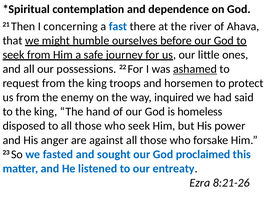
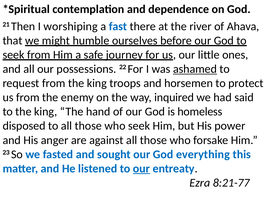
concerning: concerning -> worshiping
proclaimed: proclaimed -> everything
our at (141, 169) underline: none -> present
8:21-26: 8:21-26 -> 8:21-77
